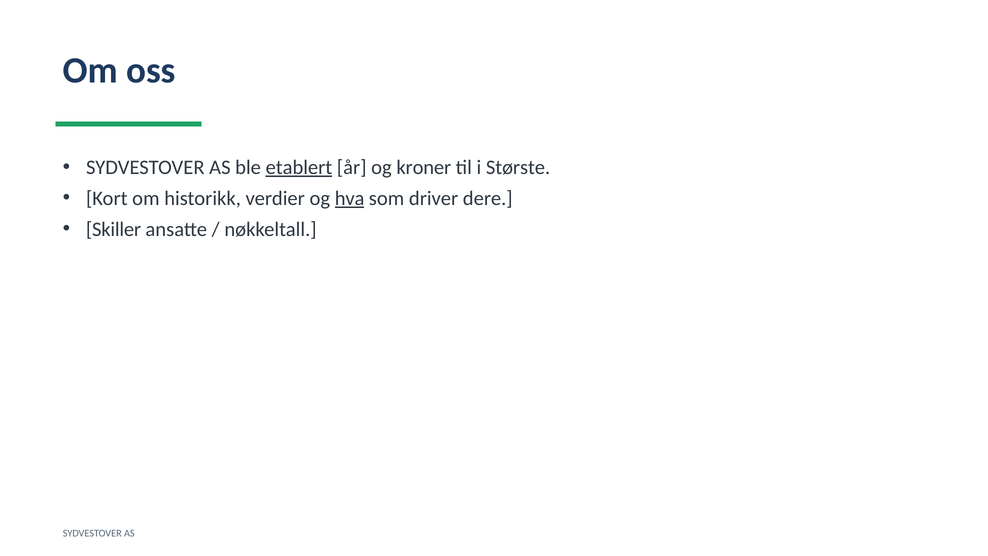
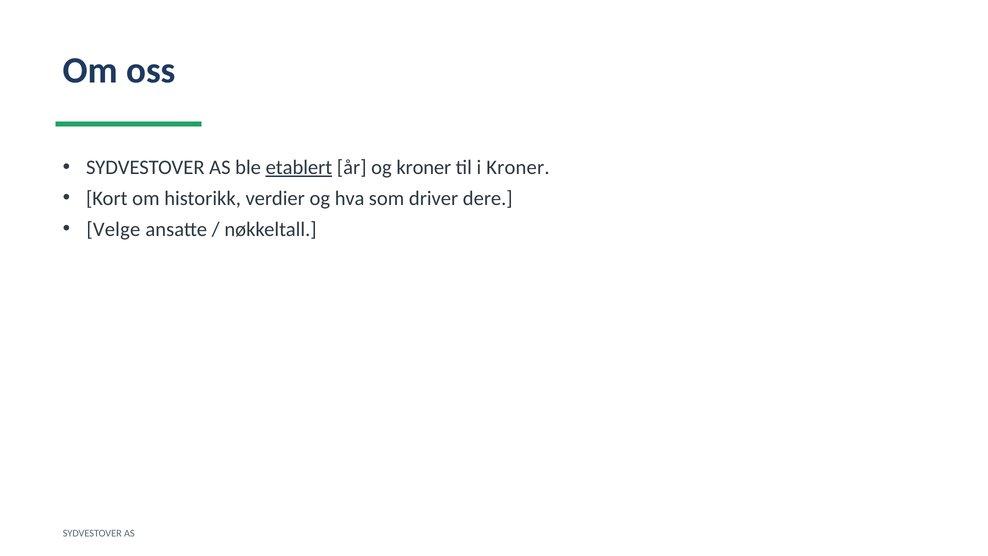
i Største: Største -> Kroner
hva underline: present -> none
Skiller: Skiller -> Velge
